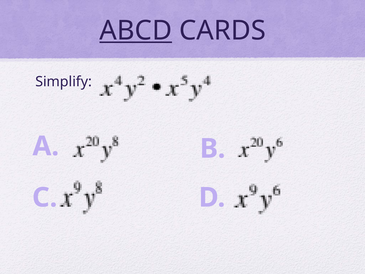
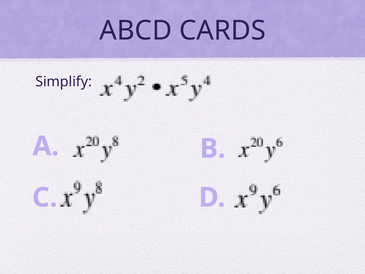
ABCD underline: present -> none
